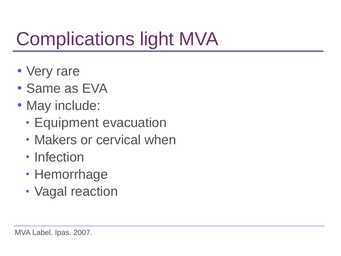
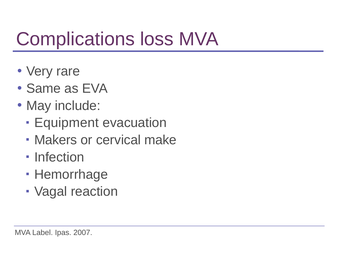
light: light -> loss
when: when -> make
